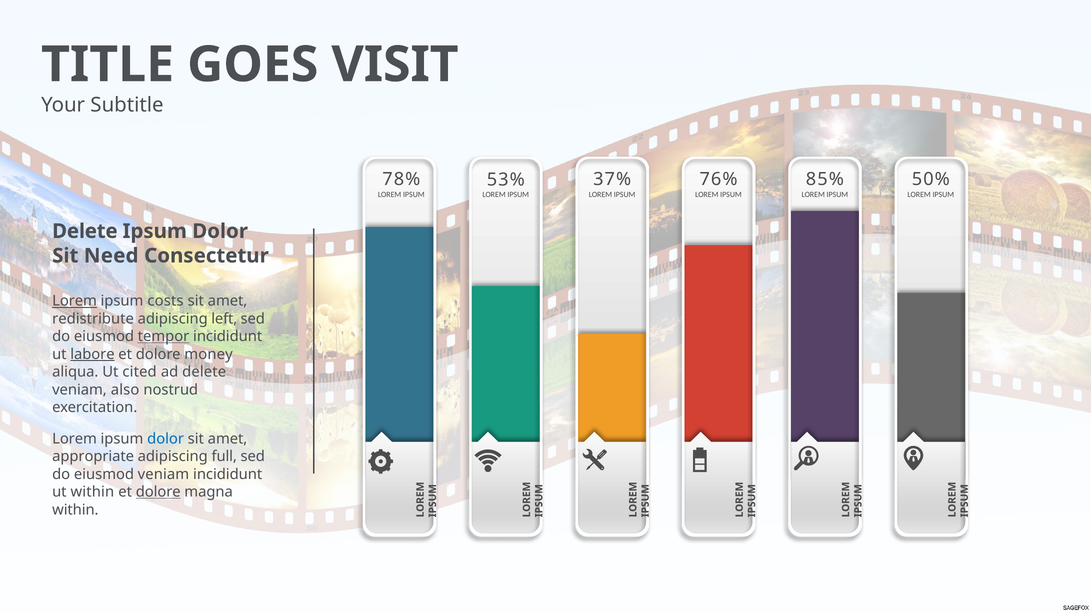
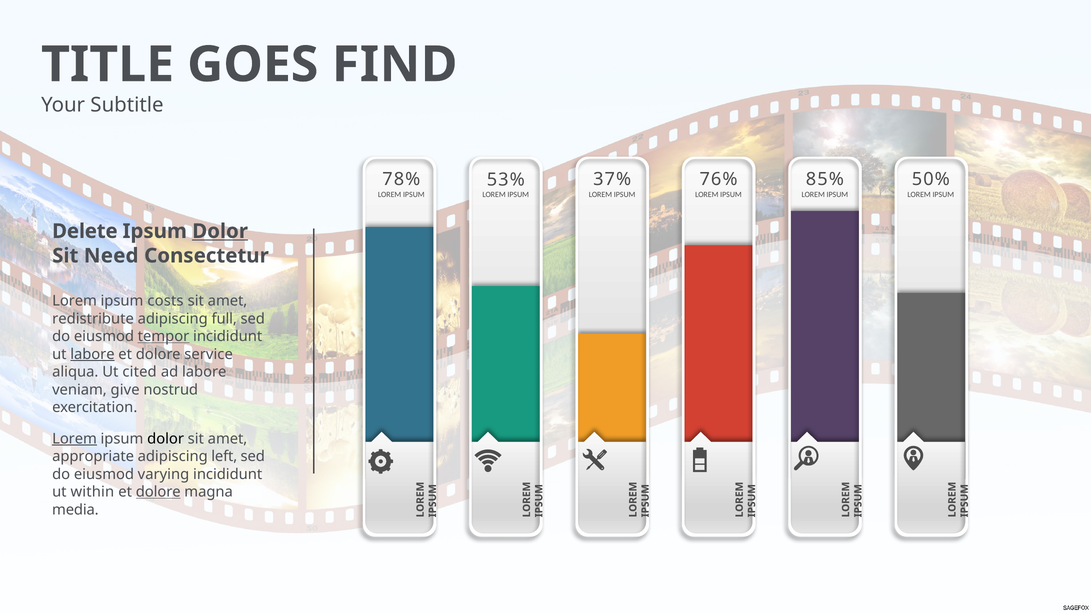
VISIT: VISIT -> FIND
Dolor at (220, 231) underline: none -> present
Lorem at (75, 301) underline: present -> none
left: left -> full
money: money -> service
ad delete: delete -> labore
also: also -> give
Lorem at (75, 439) underline: none -> present
dolor at (166, 439) colour: blue -> black
full: full -> left
eiusmod veniam: veniam -> varying
within at (75, 510): within -> media
